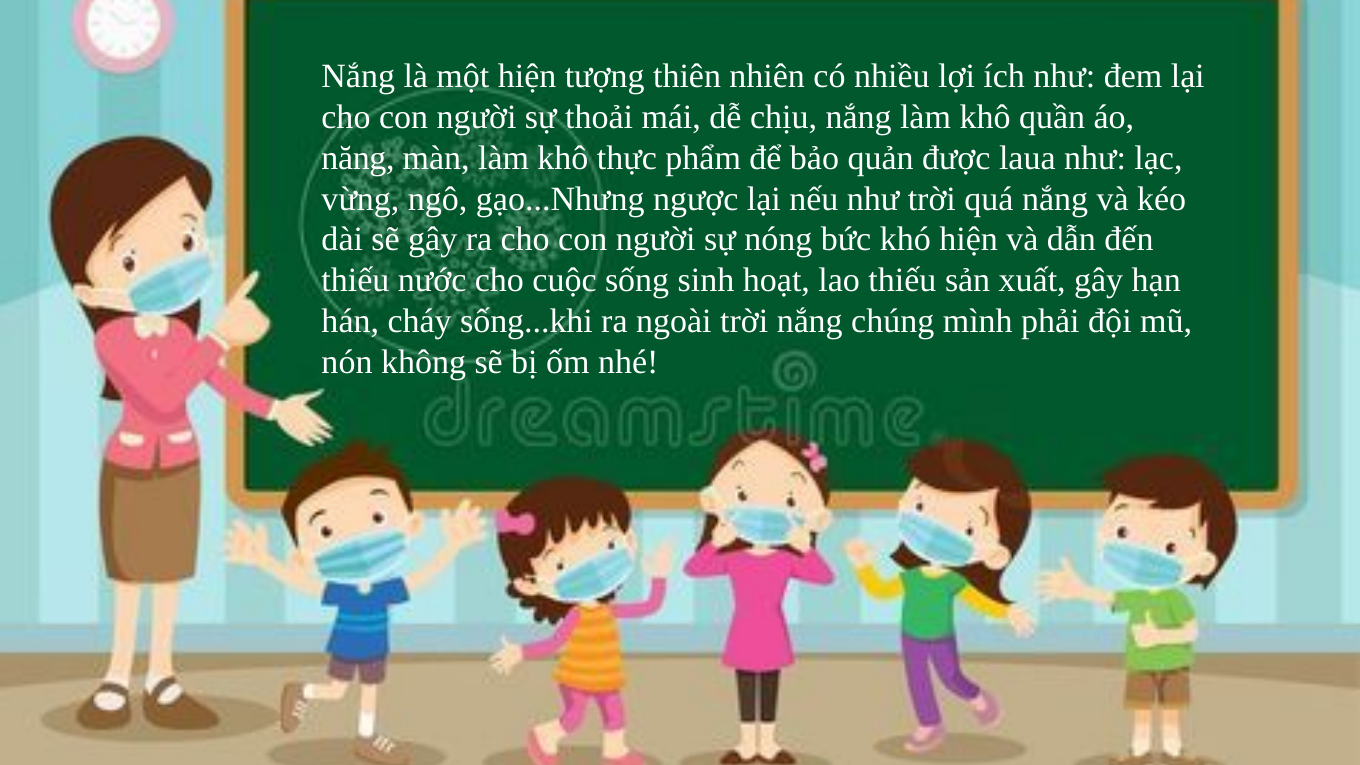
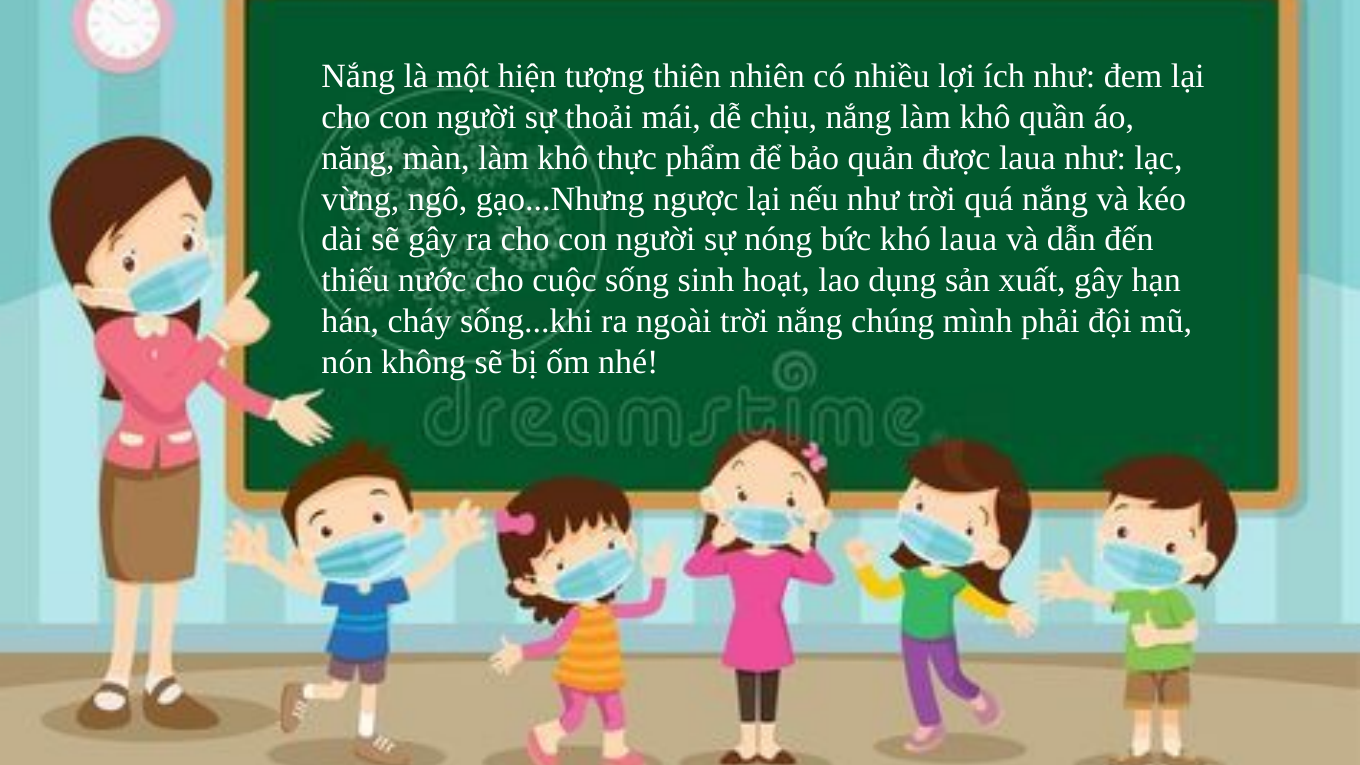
khó hiện: hiện -> laua
lao thiếu: thiếu -> dụng
